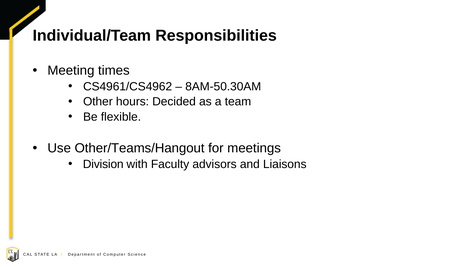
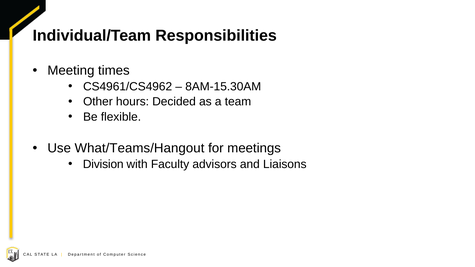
8AM-50.30AM: 8AM-50.30AM -> 8AM-15.30AM
Other/Teams/Hangout: Other/Teams/Hangout -> What/Teams/Hangout
